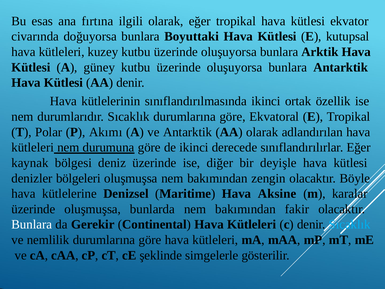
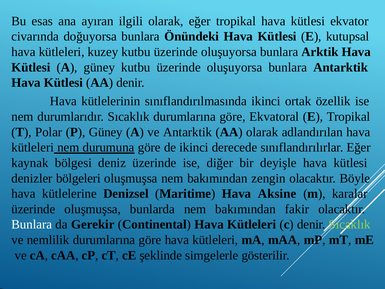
fırtına: fırtına -> ayıran
Boyuttaki: Boyuttaki -> Önündeki
P Akımı: Akımı -> Güney
Sıcaklık at (350, 224) colour: light blue -> light green
